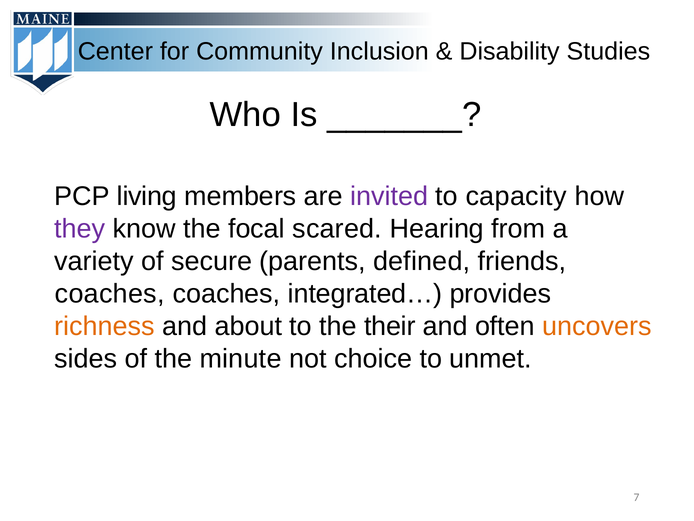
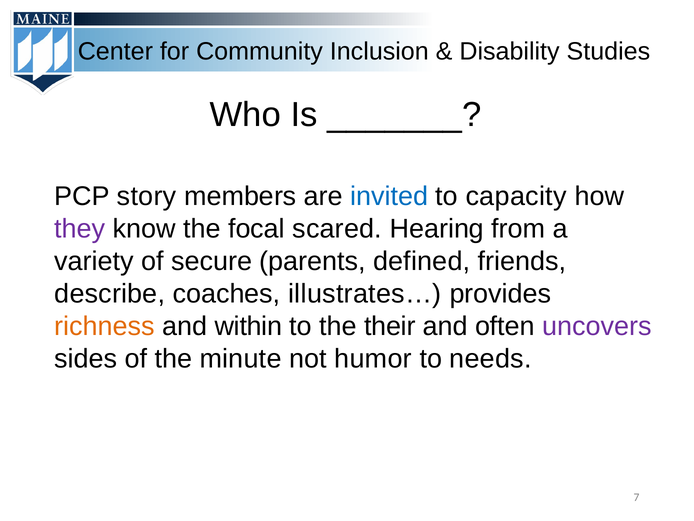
living: living -> story
invited colour: purple -> blue
coaches at (110, 294): coaches -> describe
integrated…: integrated… -> illustrates…
about: about -> within
uncovers colour: orange -> purple
choice: choice -> humor
unmet: unmet -> needs
